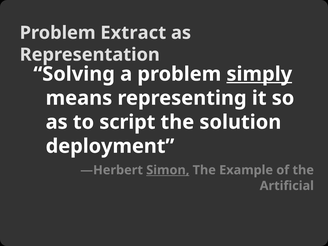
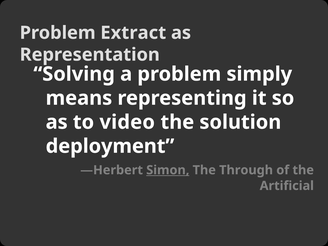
simply underline: present -> none
script: script -> video
Example: Example -> Through
